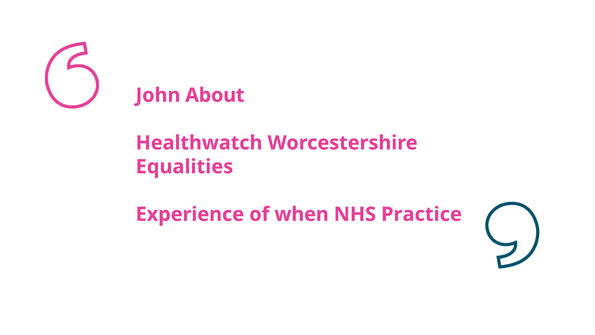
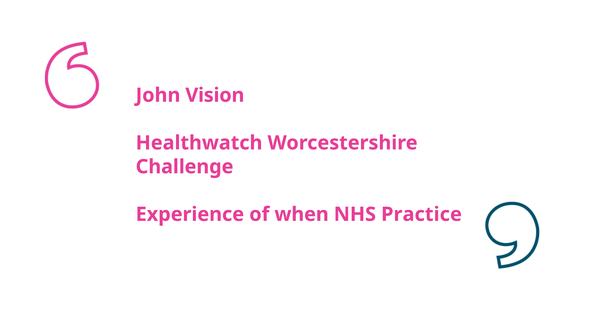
About: About -> Vision
Equalities: Equalities -> Challenge
